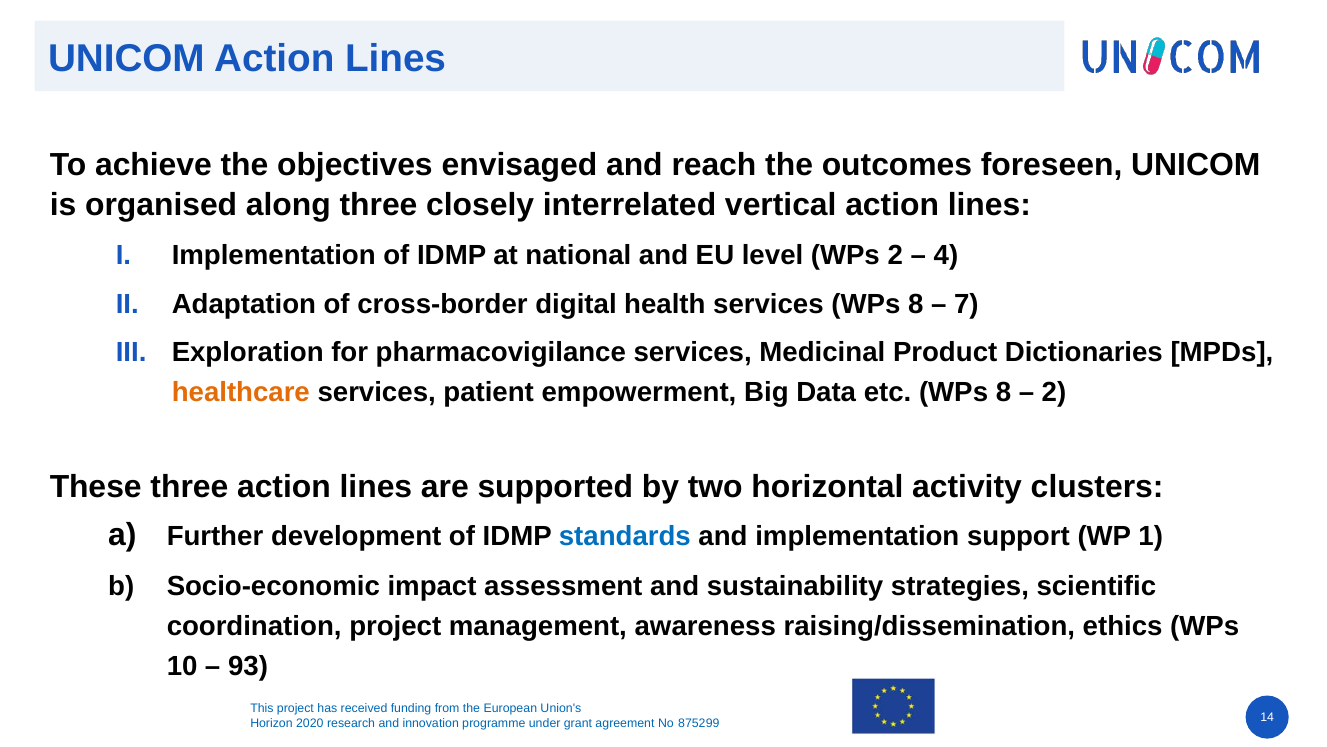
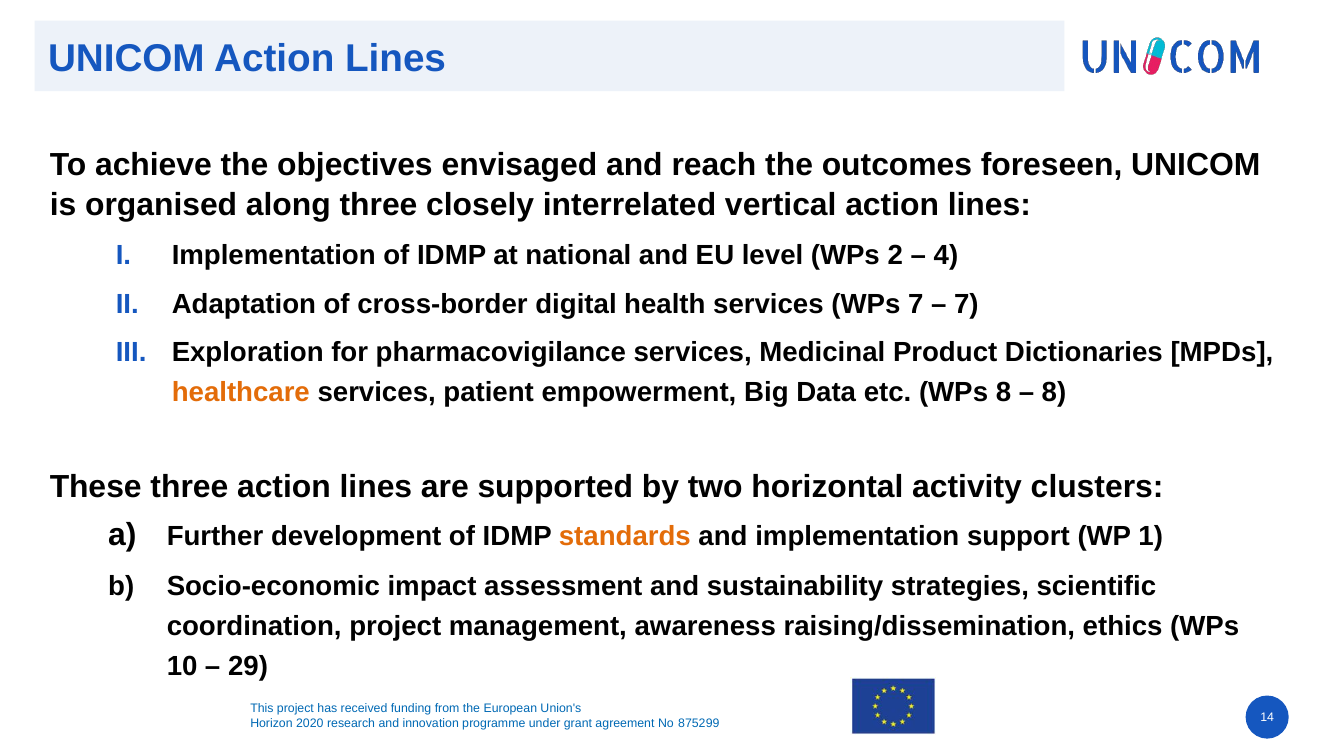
services WPs 8: 8 -> 7
2 at (1054, 392): 2 -> 8
standards colour: blue -> orange
93: 93 -> 29
